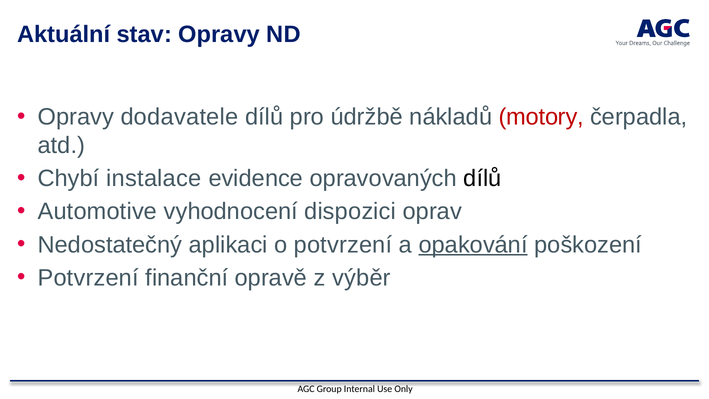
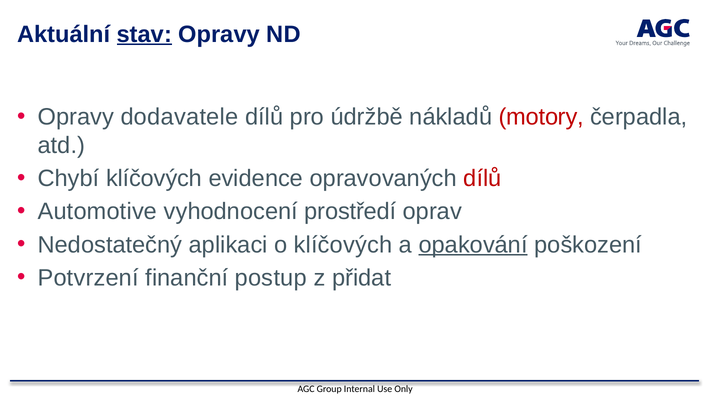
stav underline: none -> present
Chybí instalace: instalace -> klíčových
dílů at (482, 178) colour: black -> red
dispozici: dispozici -> prostředí
o potvrzení: potvrzení -> klíčových
opravě: opravě -> postup
výběr: výběr -> přidat
